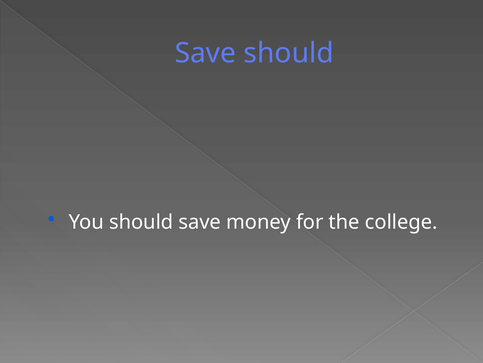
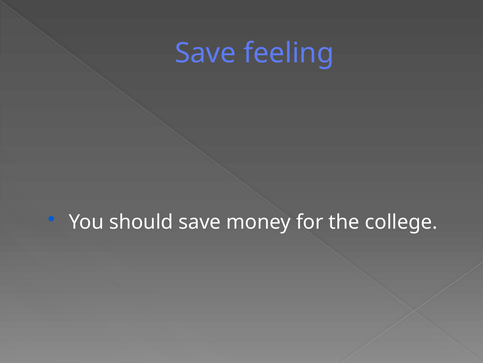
Save should: should -> feeling
